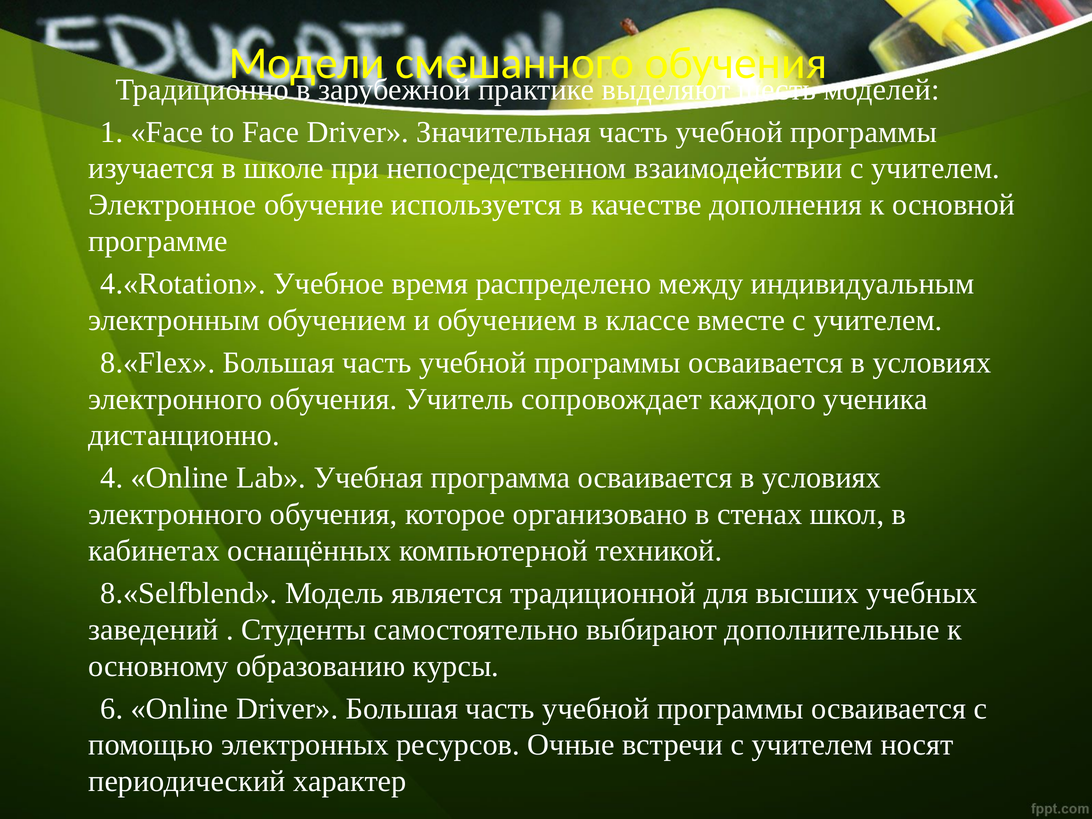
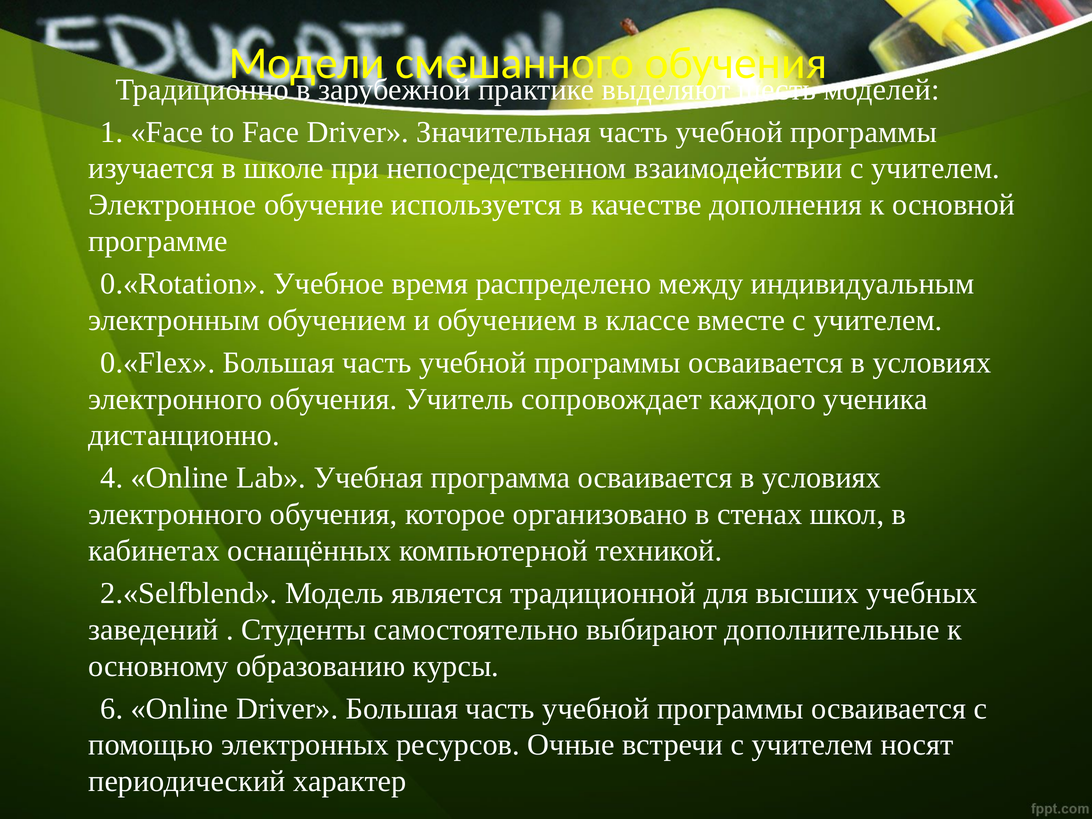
4.«Rotation: 4.«Rotation -> 0.«Rotation
8.«Flex: 8.«Flex -> 0.«Flex
8.«Selfblend: 8.«Selfblend -> 2.«Selfblend
